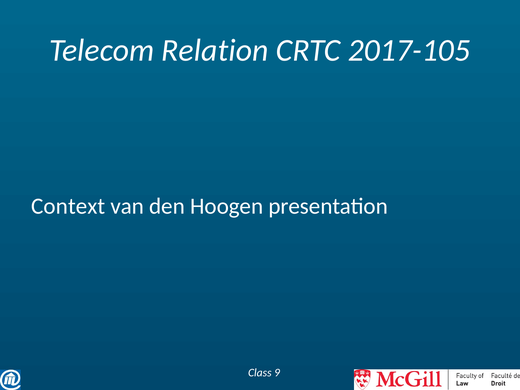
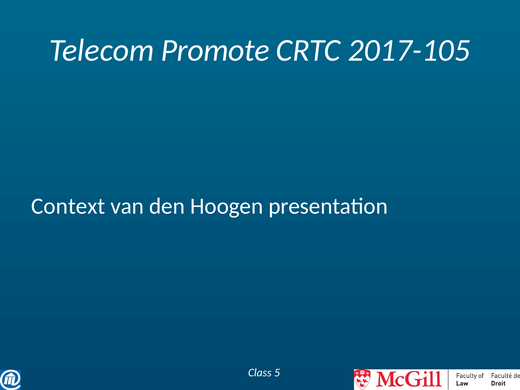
Relation: Relation -> Promote
9: 9 -> 5
